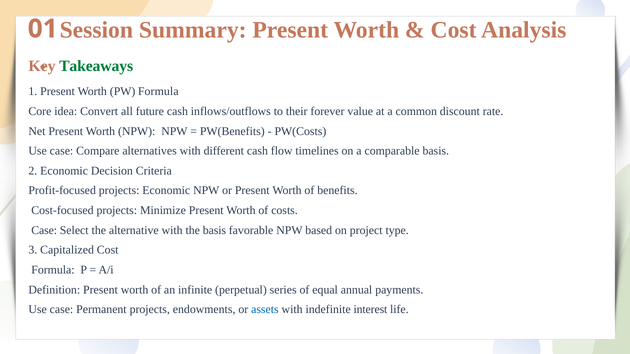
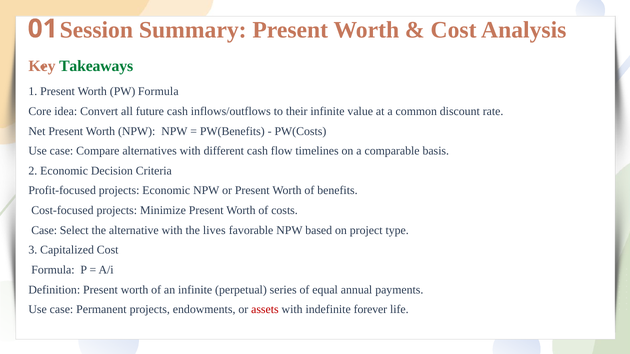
their forever: forever -> infinite
the basis: basis -> lives
assets colour: blue -> red
interest: interest -> forever
